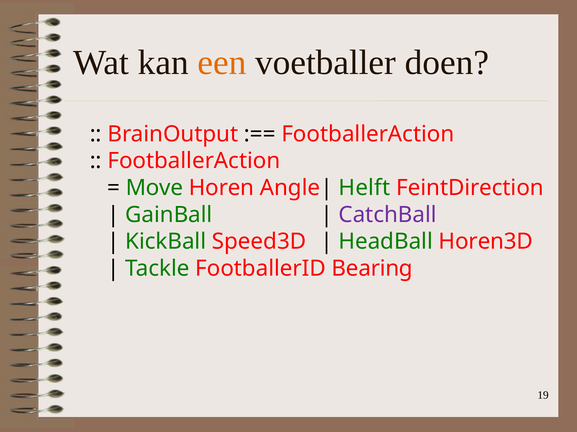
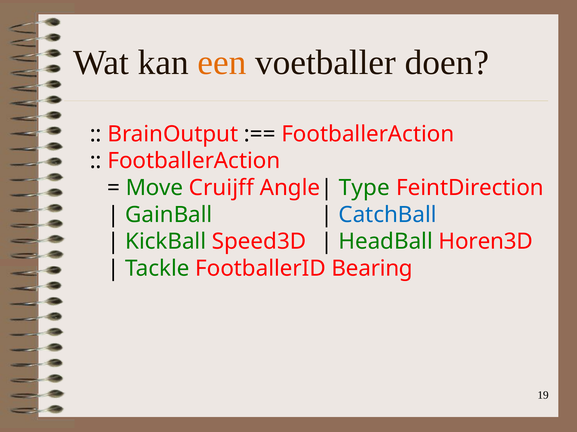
Horen: Horen -> Cruijff
Helft: Helft -> Type
CatchBall colour: purple -> blue
